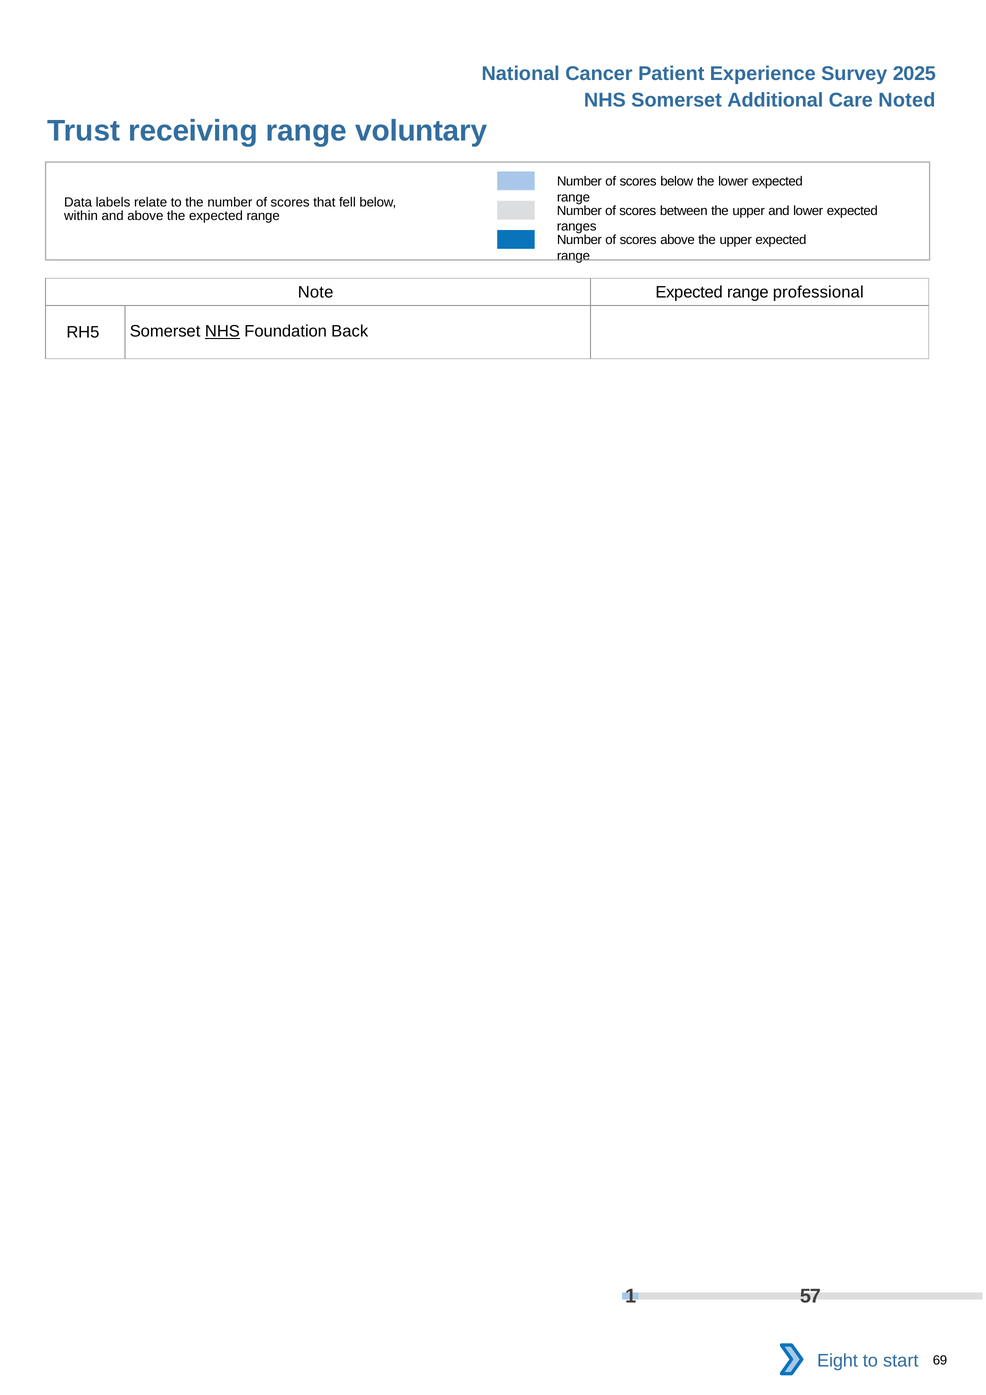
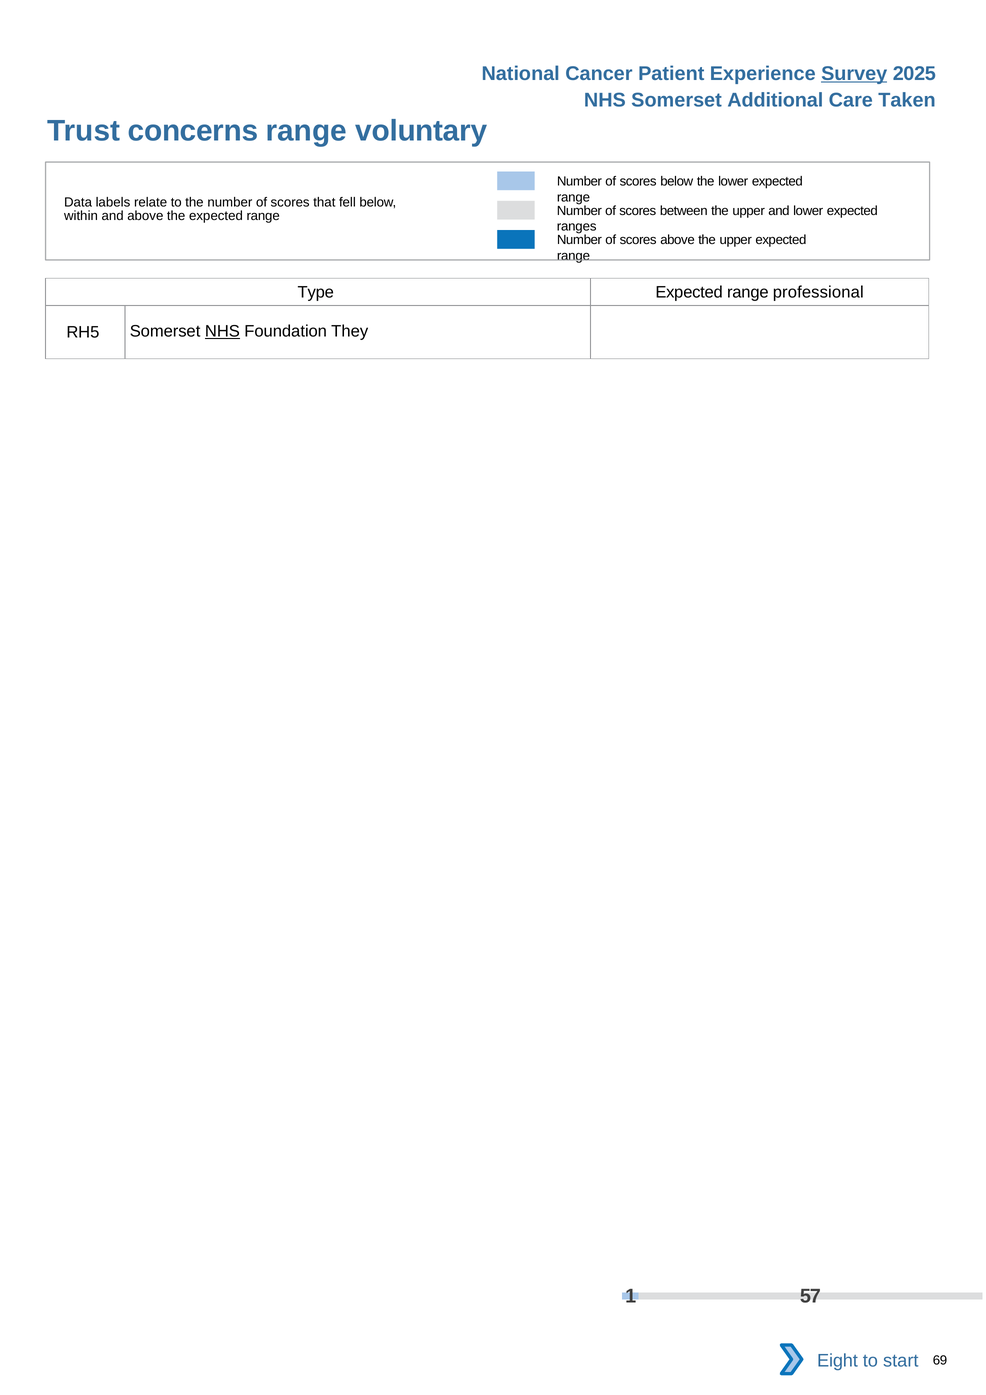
Survey underline: none -> present
Noted: Noted -> Taken
receiving: receiving -> concerns
Note: Note -> Type
Back: Back -> They
